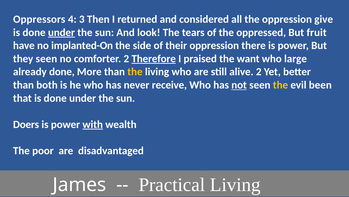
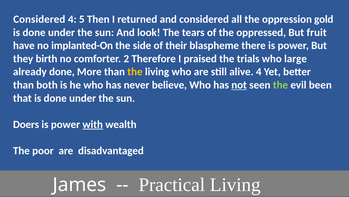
Oppressors at (39, 19): Oppressors -> Considered
3: 3 -> 5
give: give -> gold
under at (61, 32) underline: present -> none
their oppression: oppression -> blaspheme
they seen: seen -> birth
Therefore underline: present -> none
want: want -> trials
alive 2: 2 -> 4
receive: receive -> believe
the at (280, 85) colour: yellow -> light green
